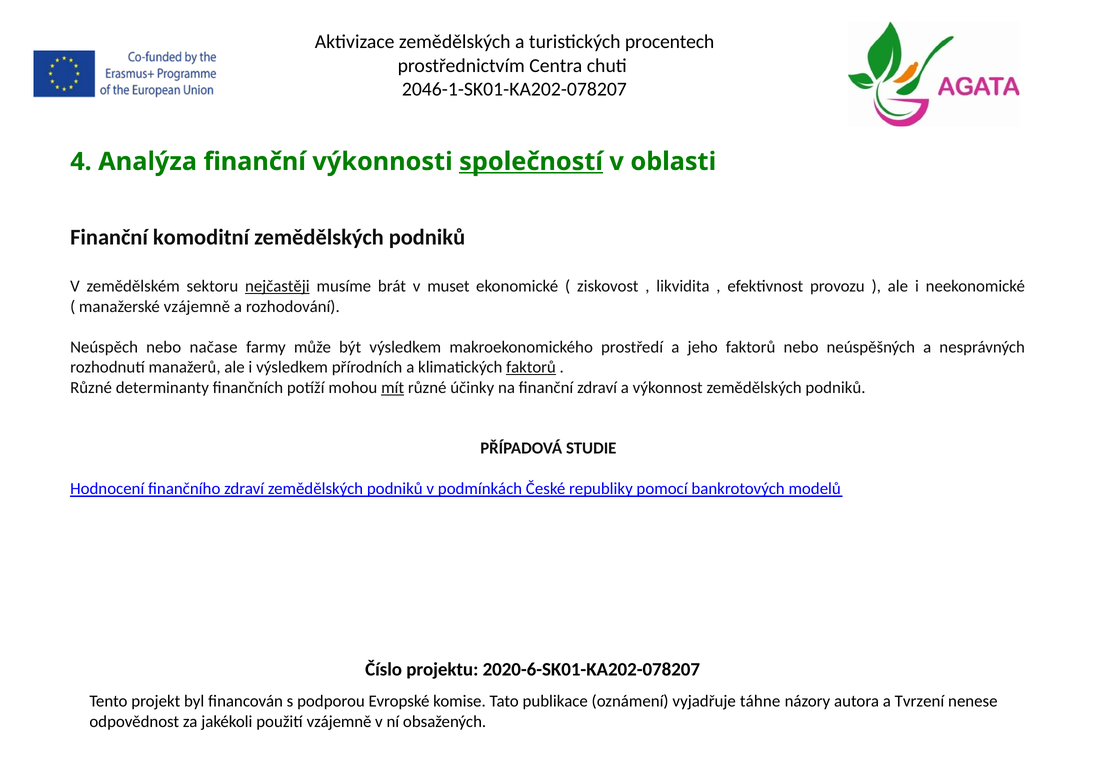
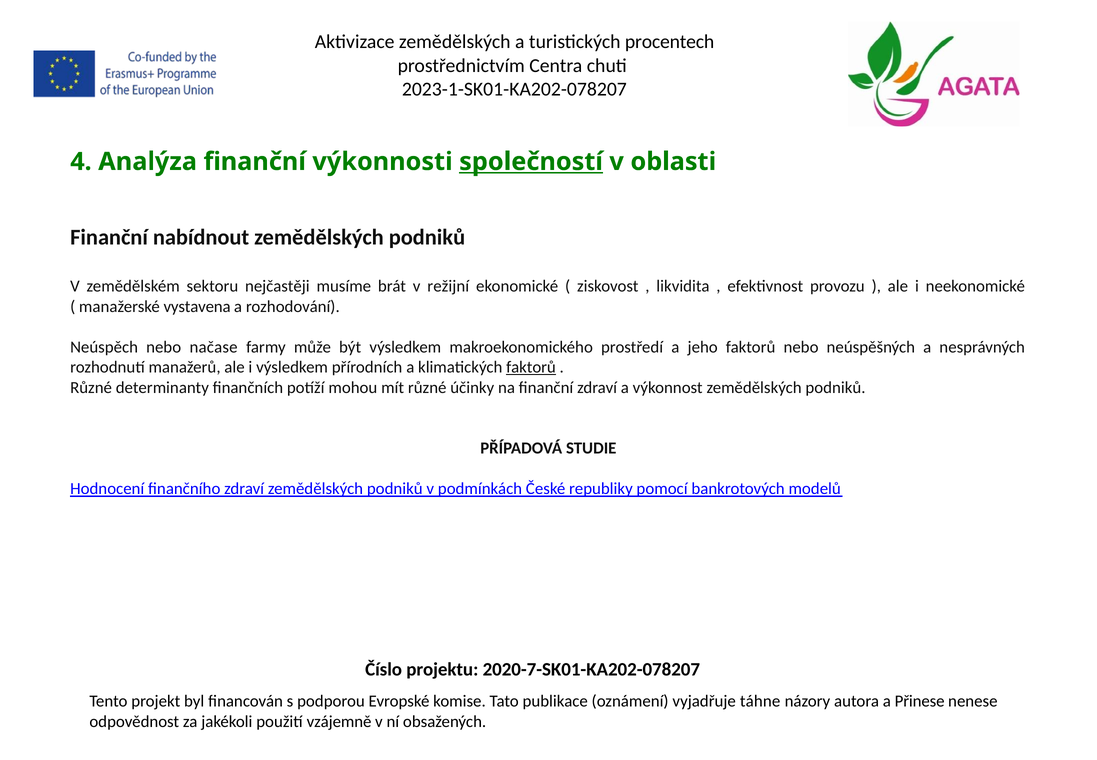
2046-1-SK01-KA202-078207: 2046-1-SK01-KA202-078207 -> 2023-1-SK01-KA202-078207
komoditní: komoditní -> nabídnout
nejčastěji underline: present -> none
muset: muset -> režijní
manažerské vzájemně: vzájemně -> vystavena
mít underline: present -> none
2020-6-SK01-KA202-078207: 2020-6-SK01-KA202-078207 -> 2020-7-SK01-KA202-078207
Tvrzení: Tvrzení -> Přinese
